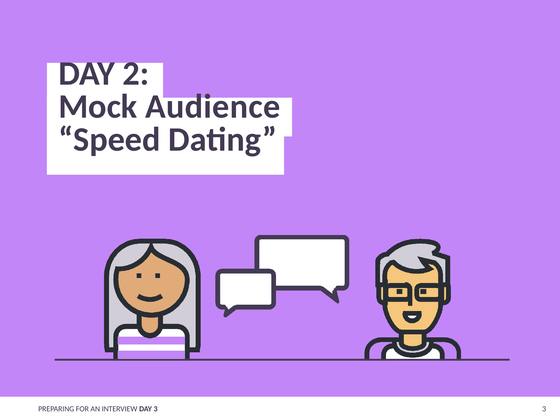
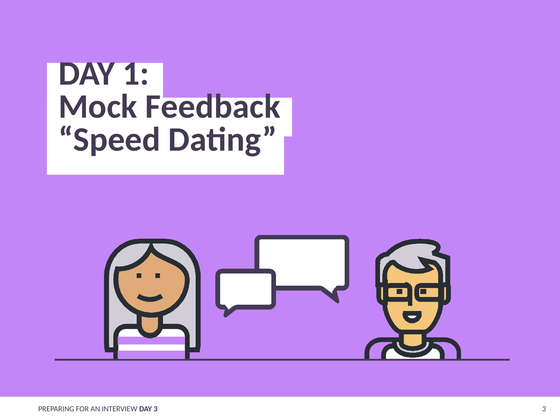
2: 2 -> 1
Audience: Audience -> Feedback
